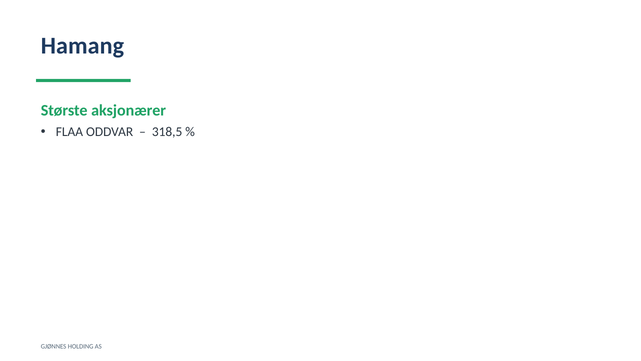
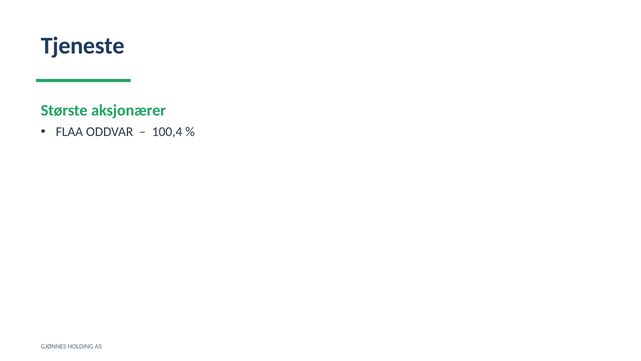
Hamang: Hamang -> Tjeneste
318,5: 318,5 -> 100,4
